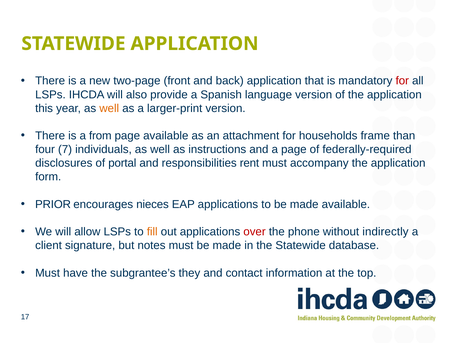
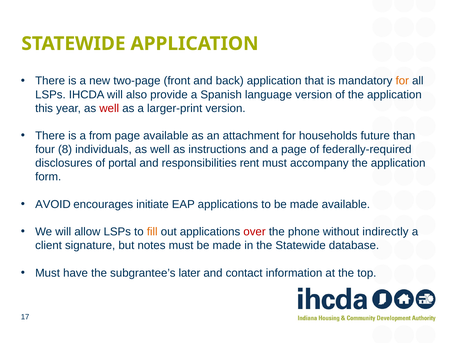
for at (402, 81) colour: red -> orange
well at (109, 108) colour: orange -> red
frame: frame -> future
7: 7 -> 8
PRIOR: PRIOR -> AVOID
nieces: nieces -> initiate
they: they -> later
